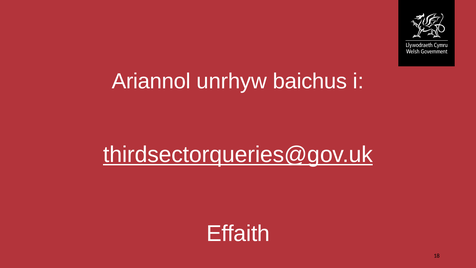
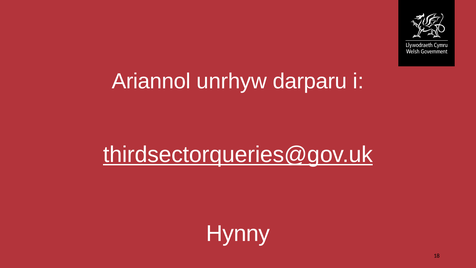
baichus: baichus -> darparu
Effaith: Effaith -> Hynny
